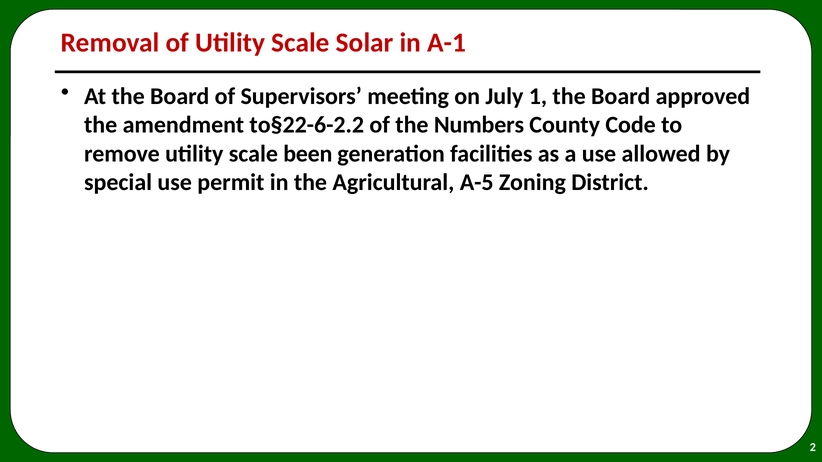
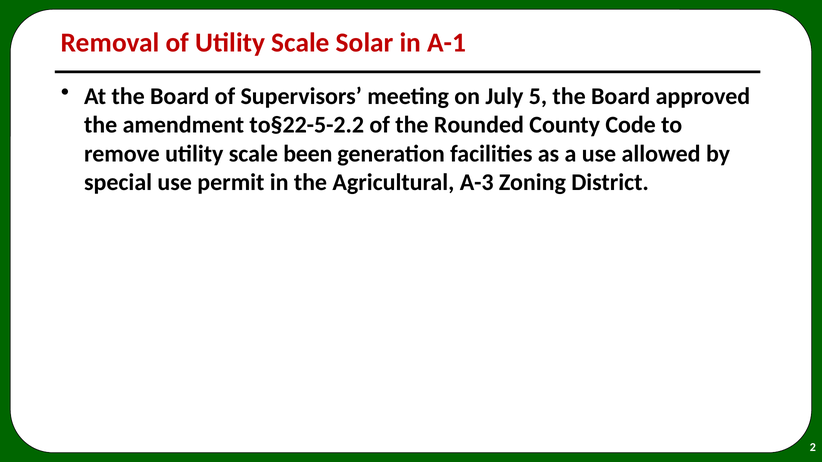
1: 1 -> 5
to§22-6-2.2: to§22-6-2.2 -> to§22-5-2.2
Numbers: Numbers -> Rounded
A-5: A-5 -> A-3
